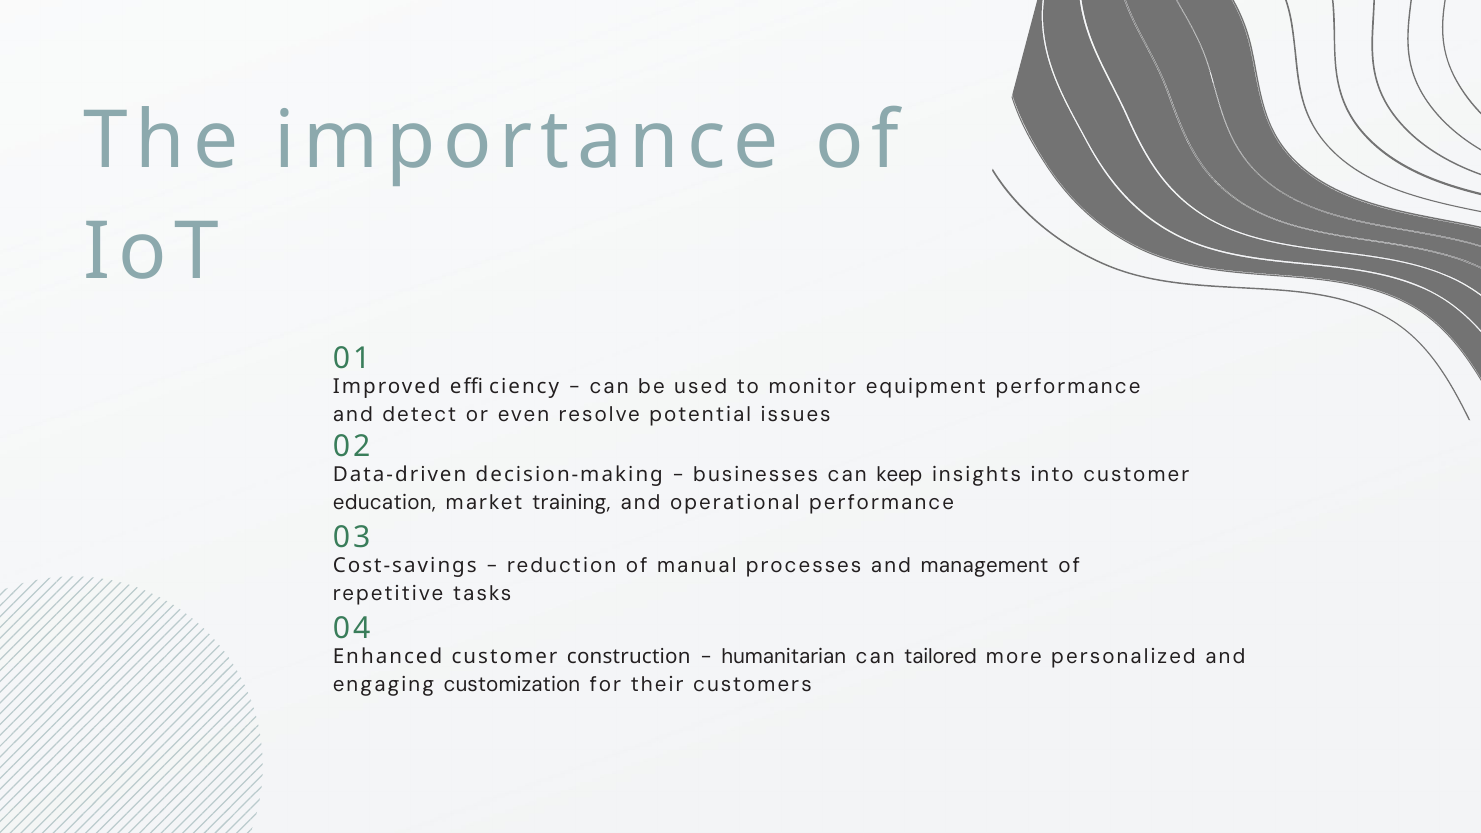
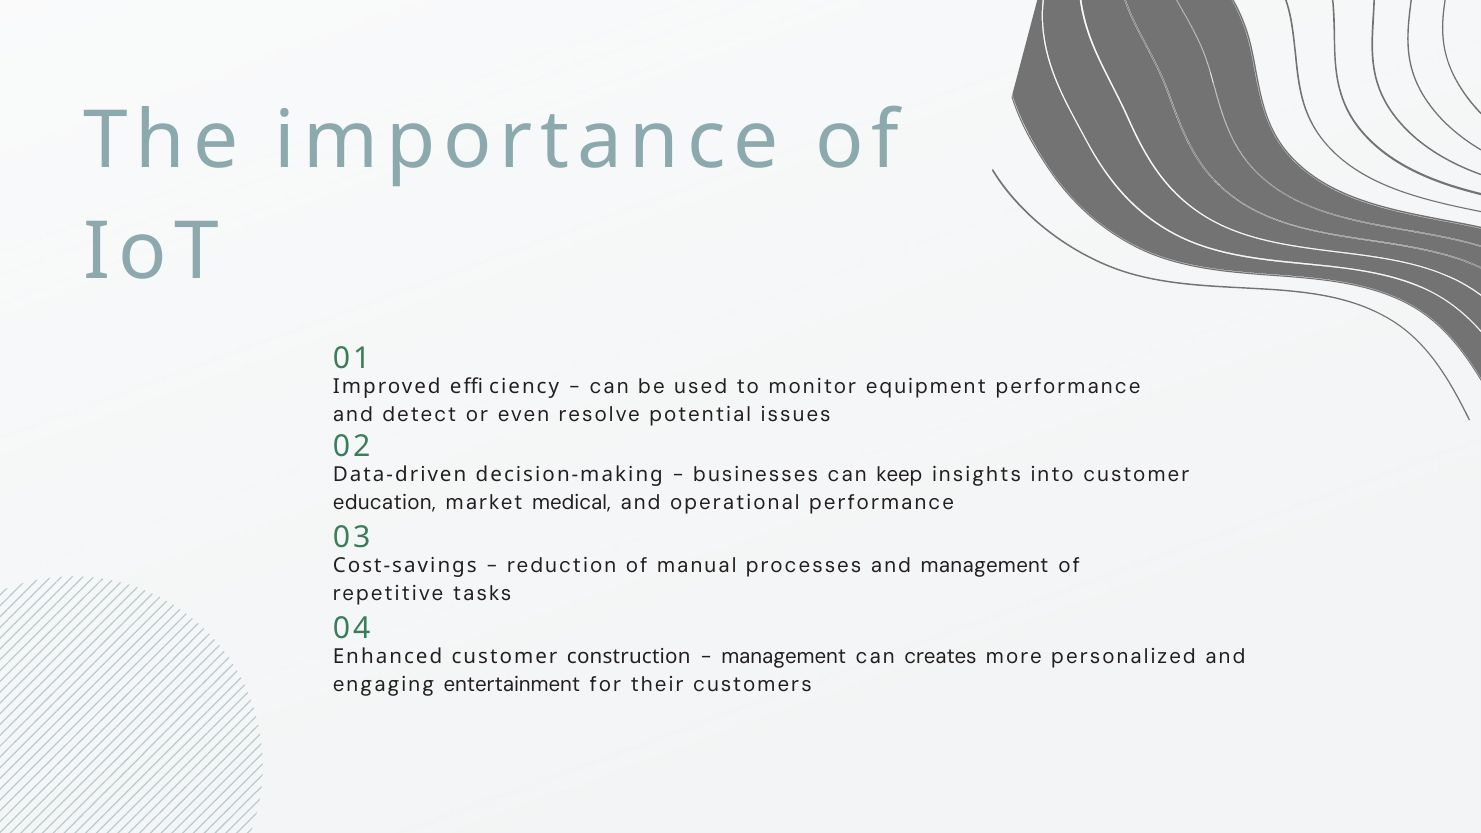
training: training -> medical
humanitarian at (784, 656): humanitarian -> management
tailored: tailored -> creates
customization: customization -> entertainment
